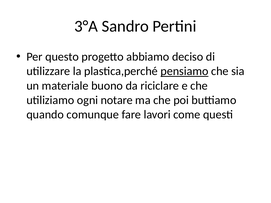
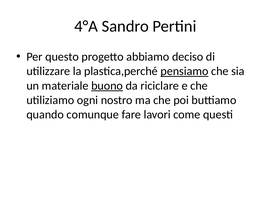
3°A: 3°A -> 4°A
buono underline: none -> present
notare: notare -> nostro
